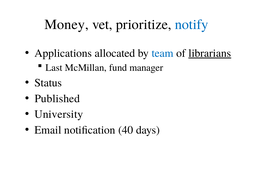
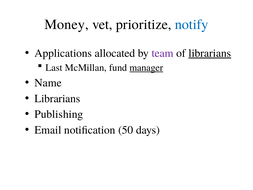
team colour: blue -> purple
manager underline: none -> present
Status: Status -> Name
Published at (57, 98): Published -> Librarians
University: University -> Publishing
40: 40 -> 50
